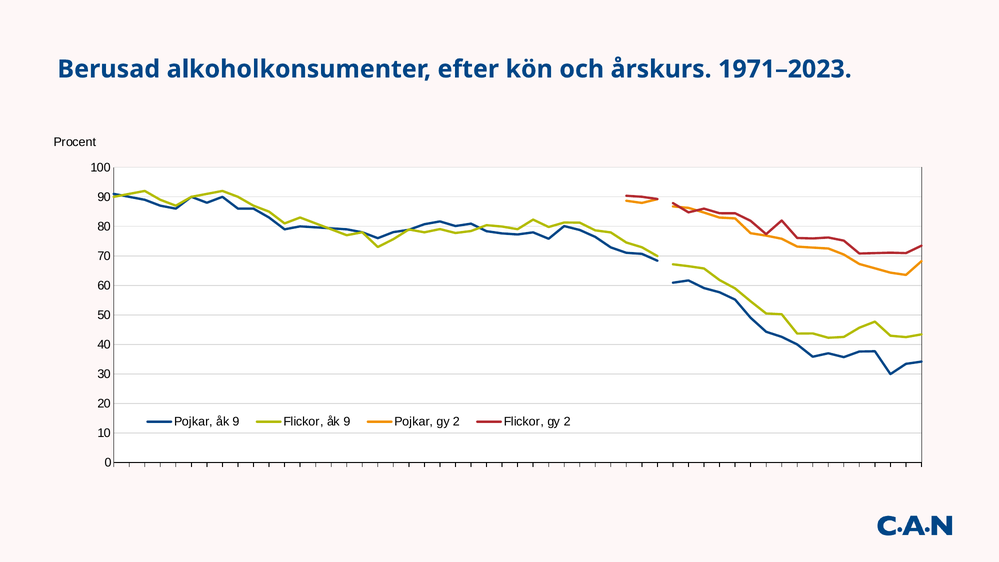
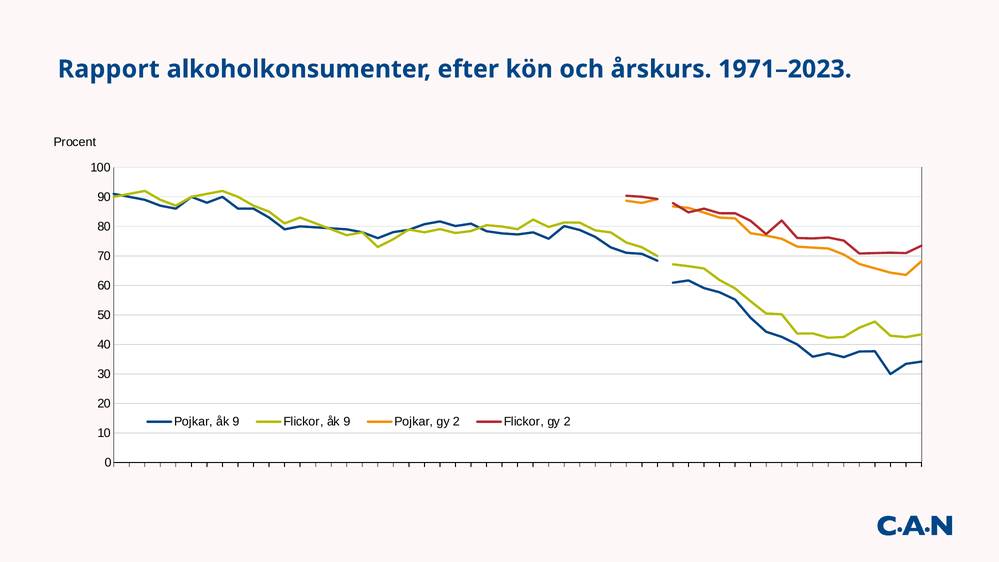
Berusad: Berusad -> Rapport
